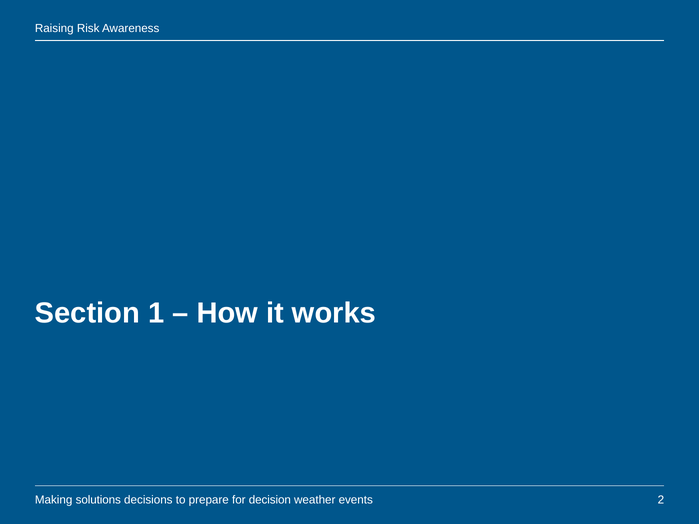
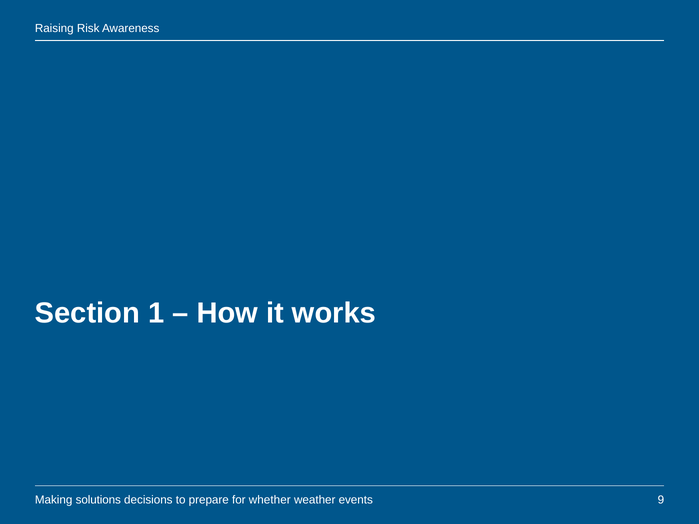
decision: decision -> whether
2: 2 -> 9
